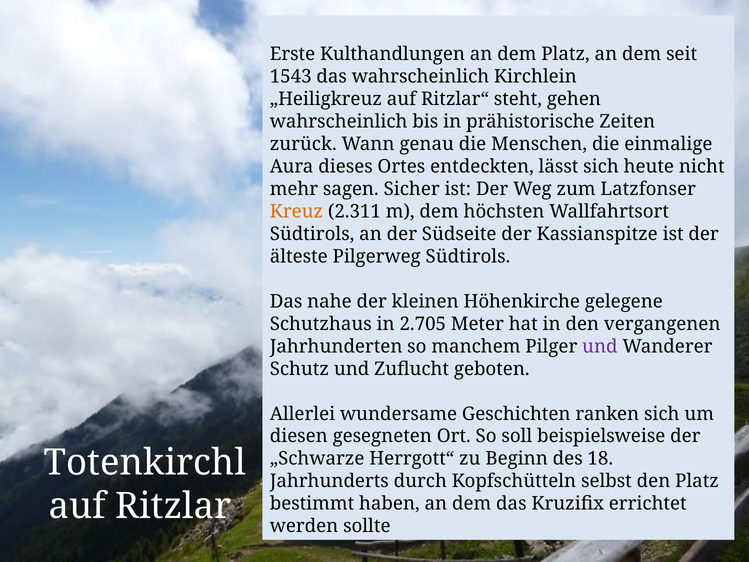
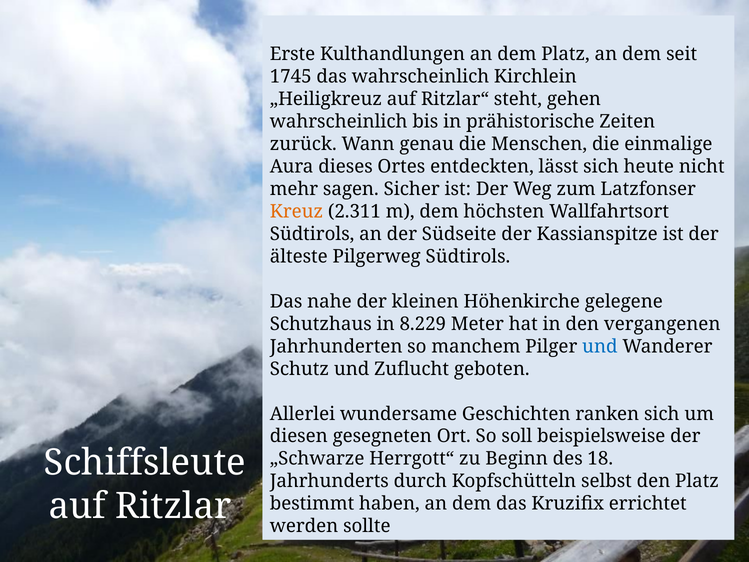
1543: 1543 -> 1745
2.705: 2.705 -> 8.229
und at (600, 346) colour: purple -> blue
Totenkirchl: Totenkirchl -> Schiffsleute
